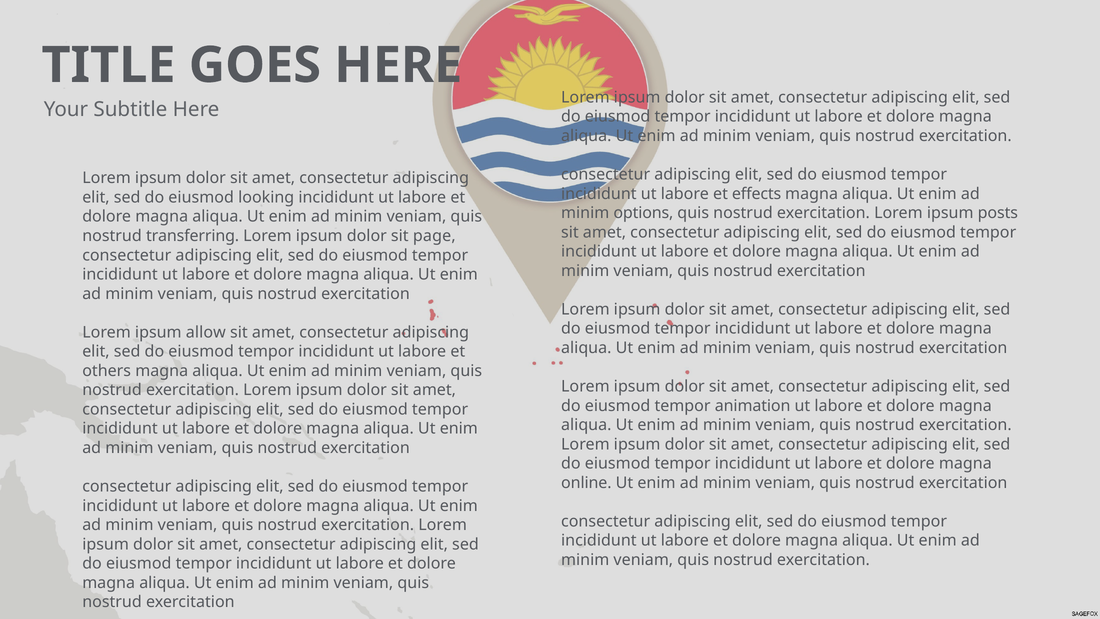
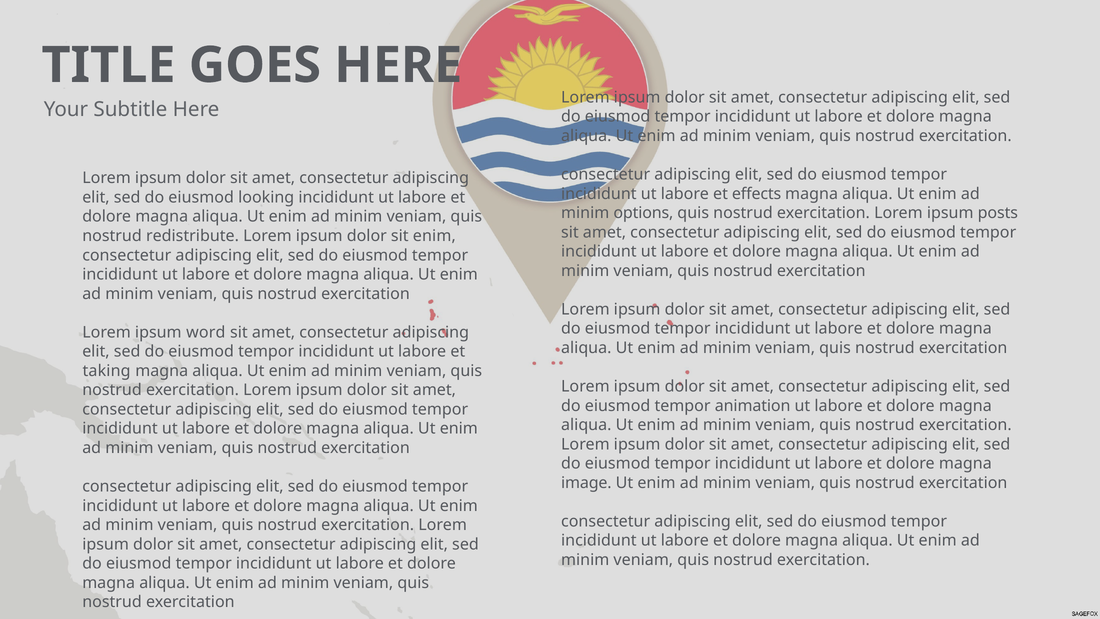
transferring: transferring -> redistribute
sit page: page -> enim
allow: allow -> word
others: others -> taking
online: online -> image
